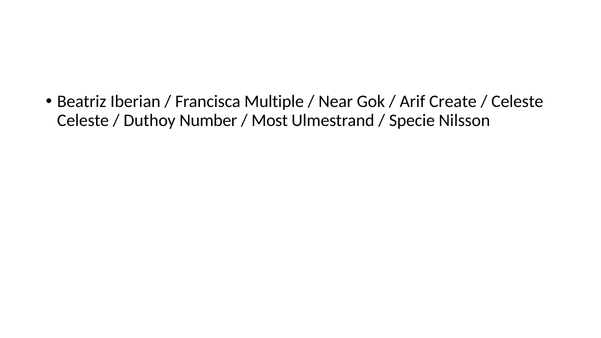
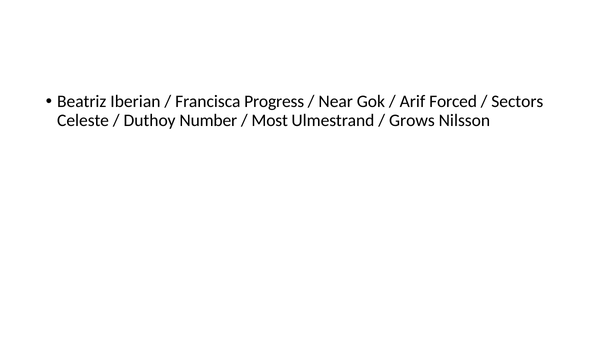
Multiple: Multiple -> Progress
Create: Create -> Forced
Celeste at (517, 102): Celeste -> Sectors
Specie: Specie -> Grows
